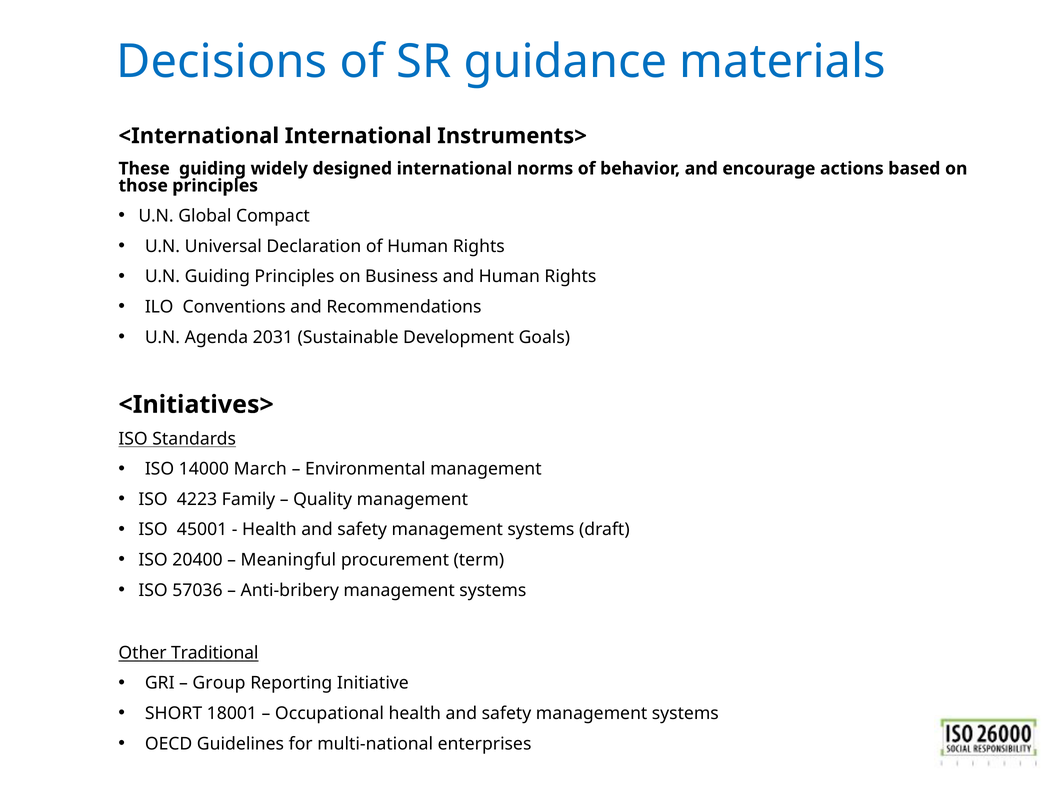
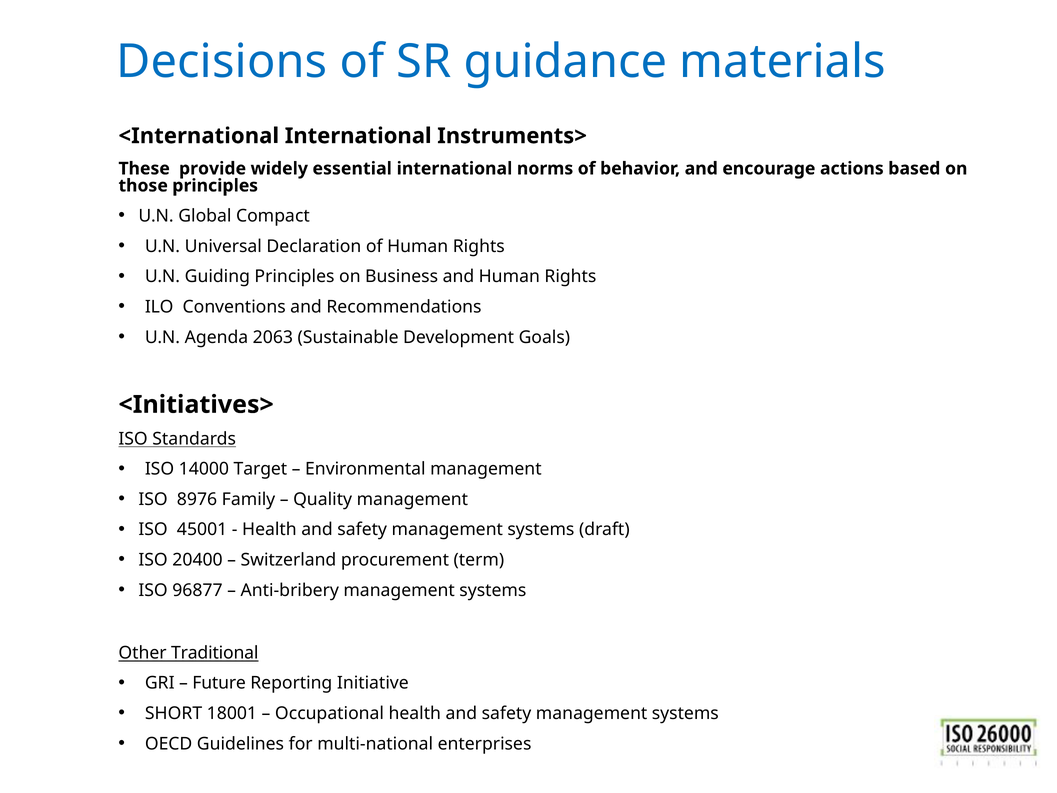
These guiding: guiding -> provide
designed: designed -> essential
2031: 2031 -> 2063
March: March -> Target
4223: 4223 -> 8976
Meaningful: Meaningful -> Switzerland
57036: 57036 -> 96877
Group: Group -> Future
